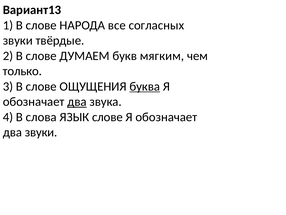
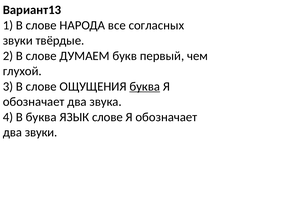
мягким: мягким -> первый
только: только -> глухой
два at (77, 101) underline: present -> none
В слова: слова -> буква
